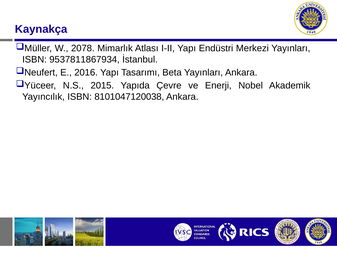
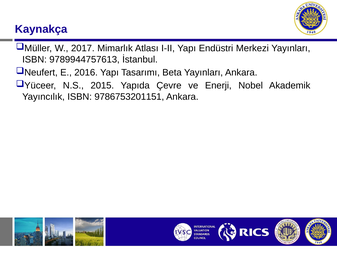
2078: 2078 -> 2017
9537811867934: 9537811867934 -> 9789944757613
8101047120038: 8101047120038 -> 9786753201151
